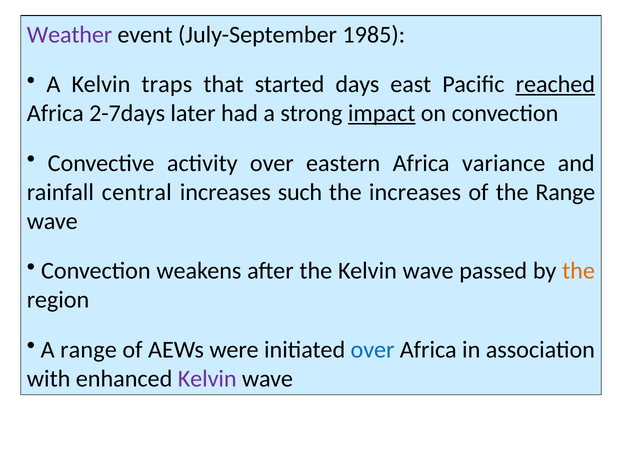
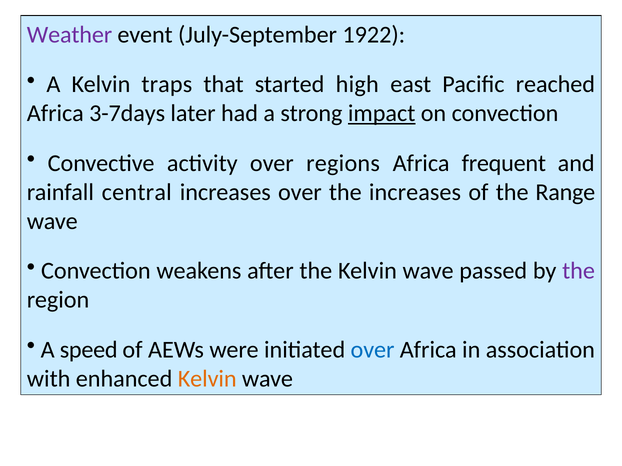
1985: 1985 -> 1922
days: days -> high
reached underline: present -> none
2-7days: 2-7days -> 3-7days
eastern: eastern -> regions
variance: variance -> frequent
increases such: such -> over
the at (579, 271) colour: orange -> purple
A range: range -> speed
Kelvin at (207, 379) colour: purple -> orange
